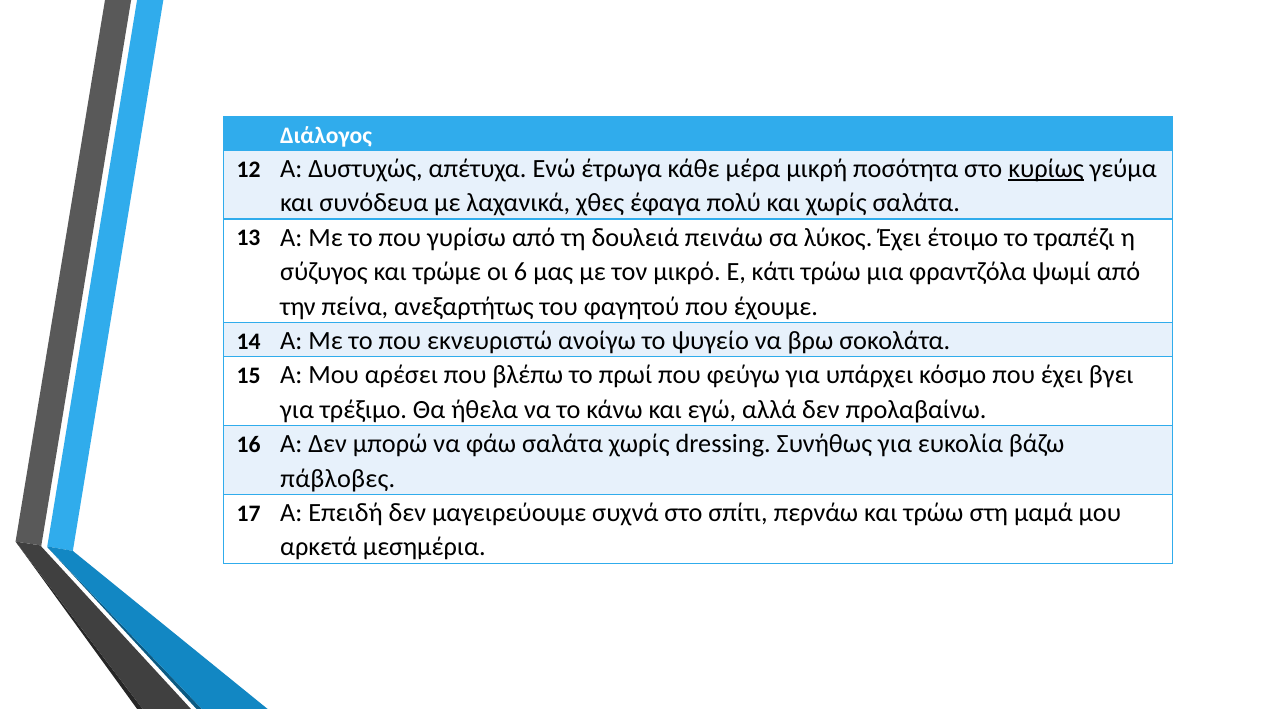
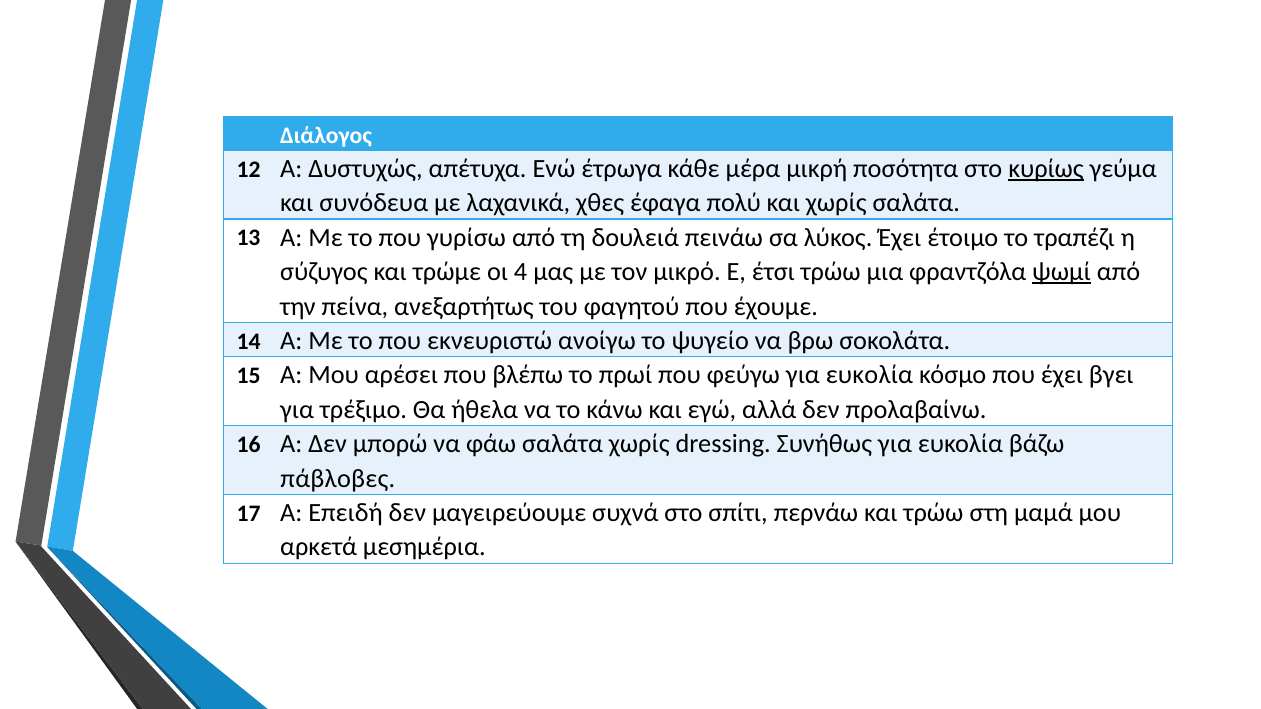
6: 6 -> 4
κάτι: κάτι -> έτσι
ψωμί underline: none -> present
φεύγω για υπάρχει: υπάρχει -> ευκολία
